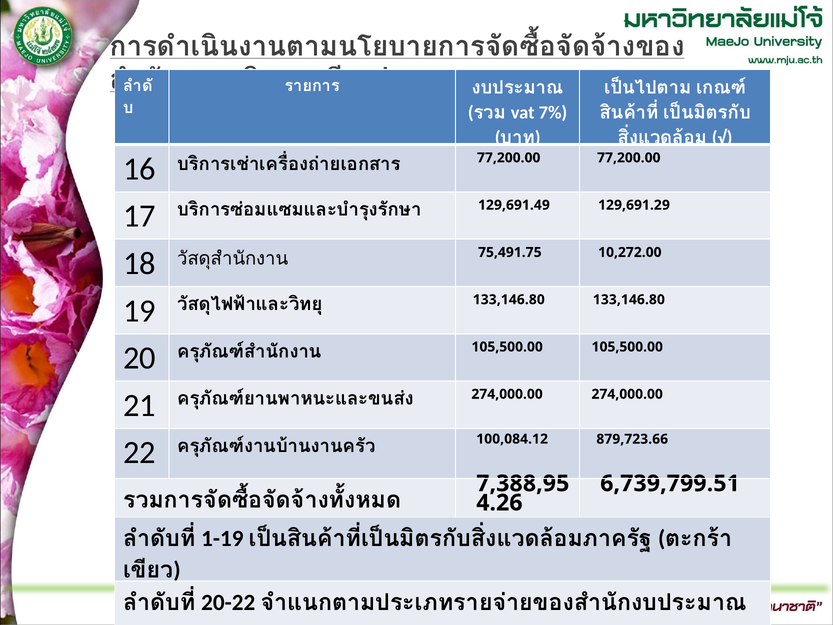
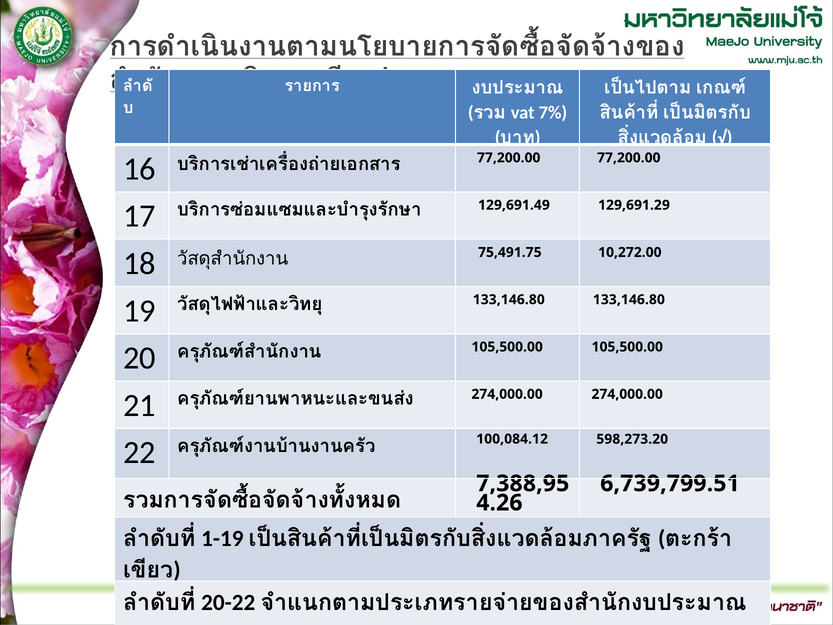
879,723.66: 879,723.66 -> 598,273.20
